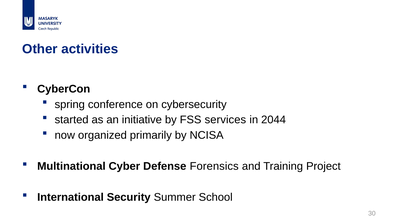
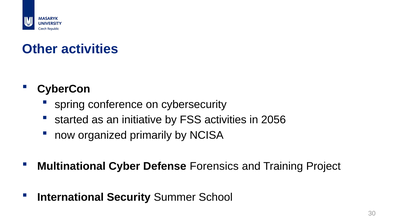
FSS services: services -> activities
2044: 2044 -> 2056
